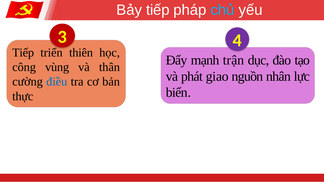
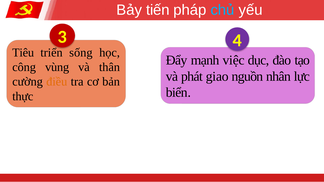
Bảy tiếp: tiếp -> tiến
Tiếp at (23, 53): Tiếp -> Tiêu
thiên: thiên -> sống
trận: trận -> việc
điều colour: blue -> orange
